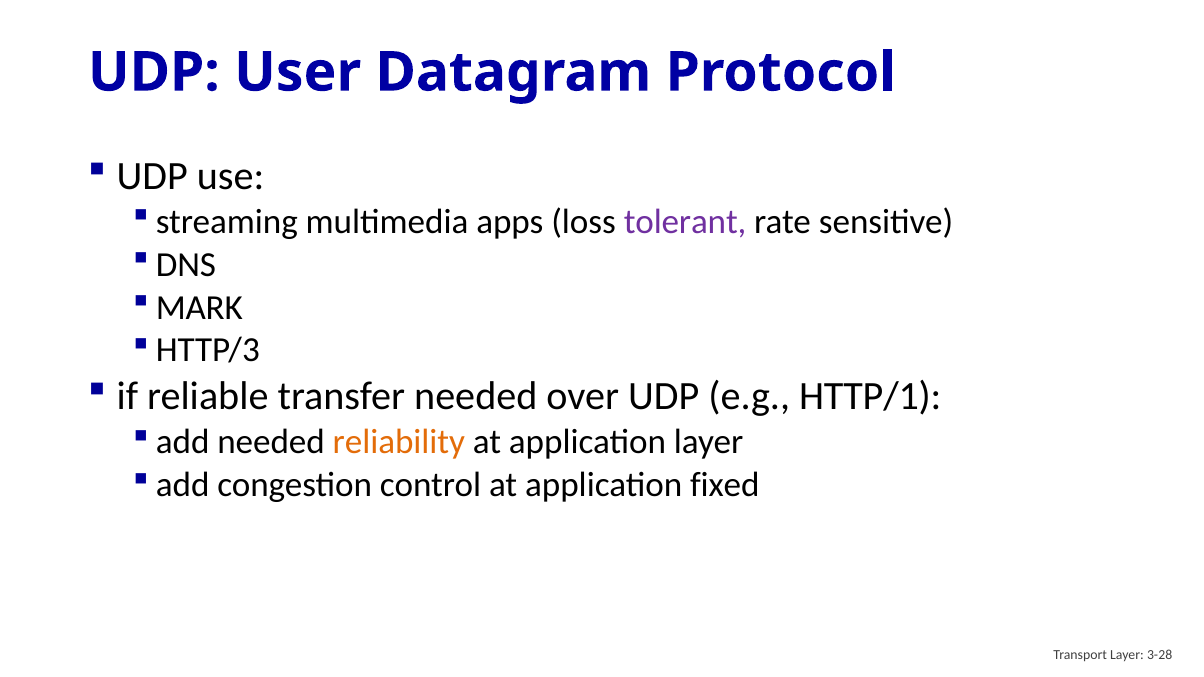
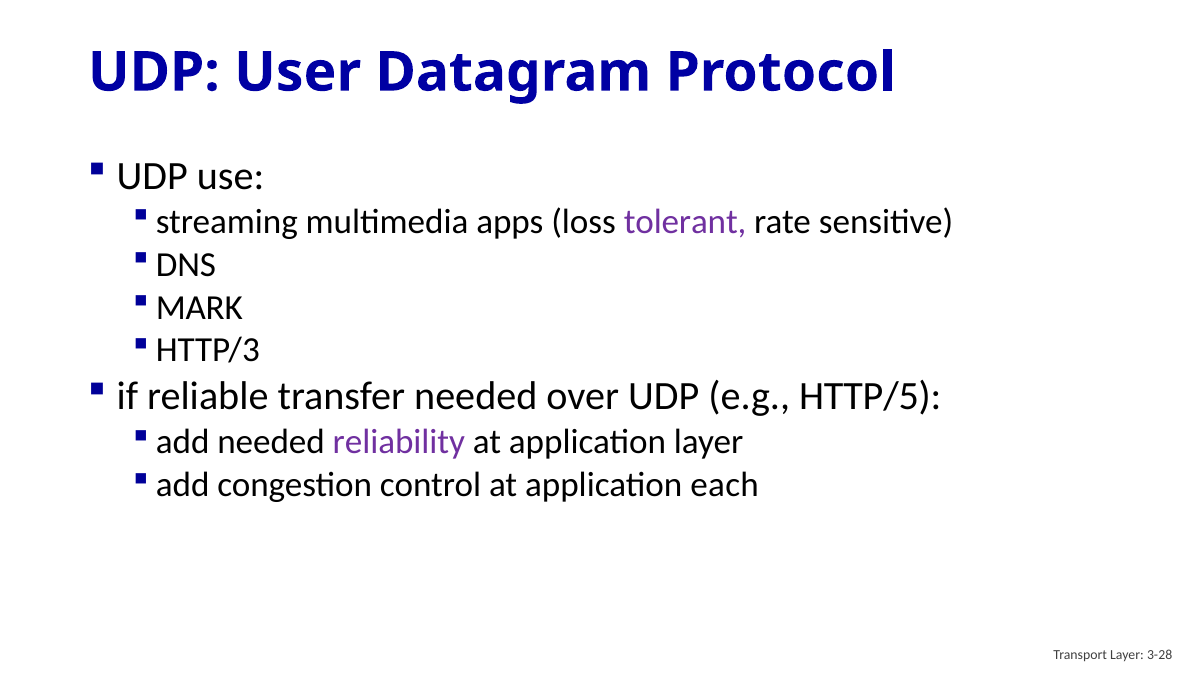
HTTP/1: HTTP/1 -> HTTP/5
reliability colour: orange -> purple
fixed: fixed -> each
